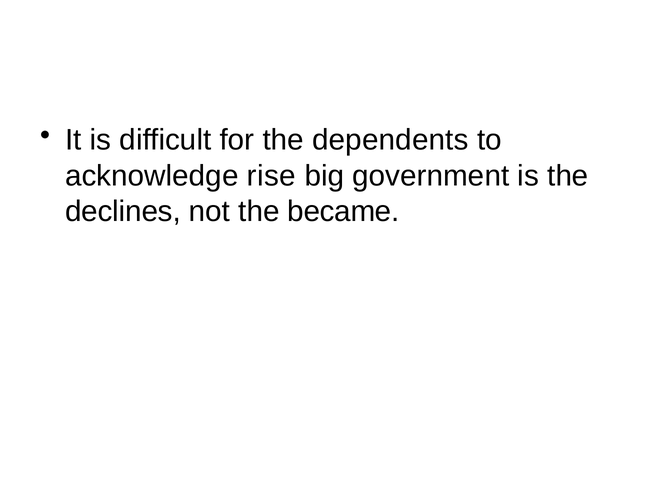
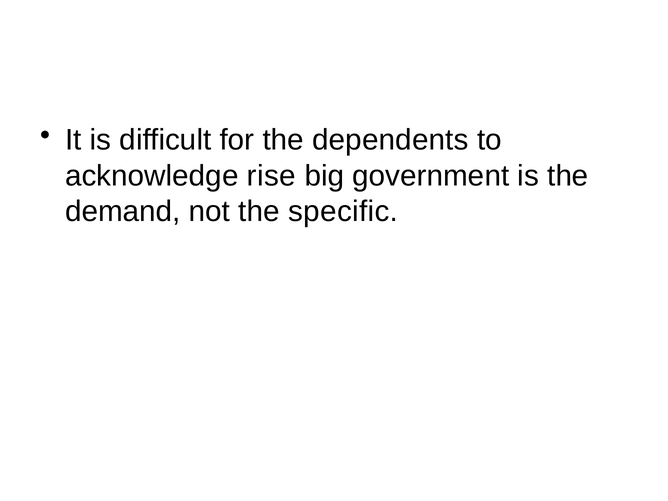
declines: declines -> demand
became: became -> specific
